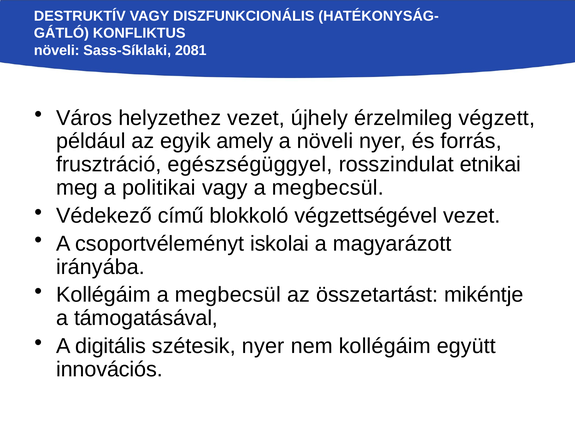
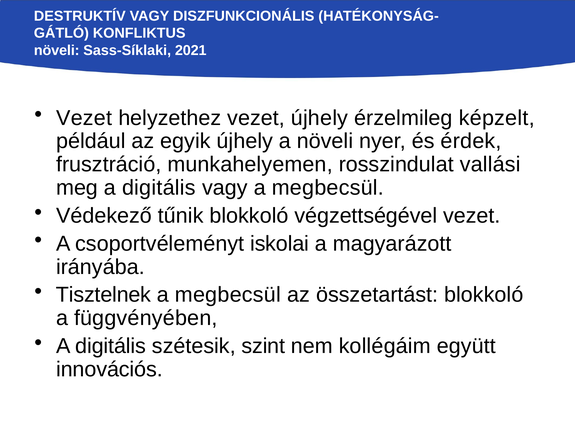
2081: 2081 -> 2021
Város at (84, 118): Város -> Vezet
végzett: végzett -> képzelt
egyik amely: amely -> újhely
forrás: forrás -> érdek
egészségüggyel: egészségüggyel -> munkahelyemen
etnikai: etnikai -> vallási
meg a politikai: politikai -> digitális
című: című -> tűnik
Kollégáim at (103, 295): Kollégáim -> Tisztelnek
összetartást mikéntje: mikéntje -> blokkoló
támogatásával: támogatásával -> függvényében
szétesik nyer: nyer -> szint
